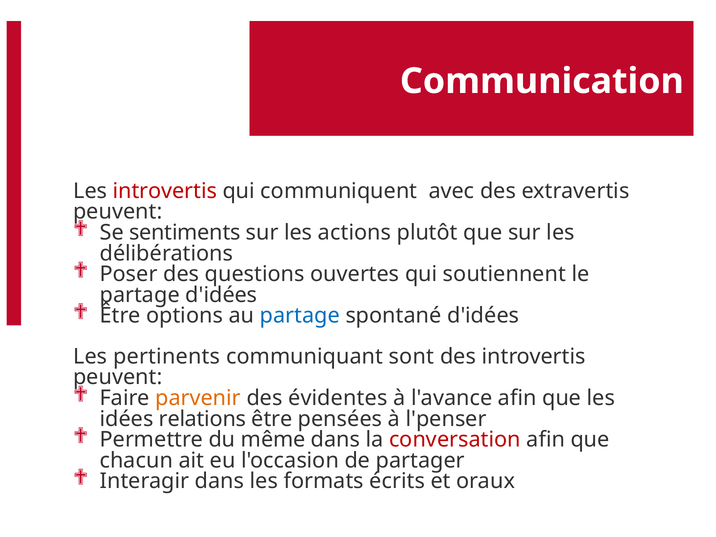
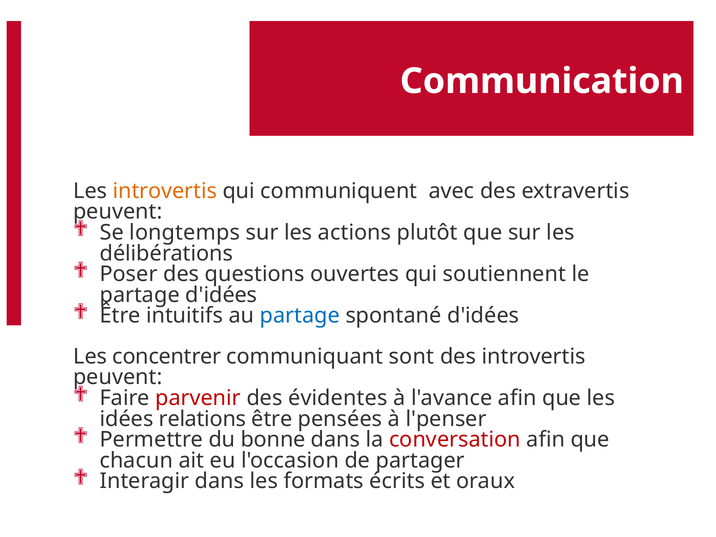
introvertis at (165, 191) colour: red -> orange
sentiments: sentiments -> longtemps
options: options -> intuitifs
pertinents: pertinents -> concentrer
parvenir colour: orange -> red
même: même -> bonne
